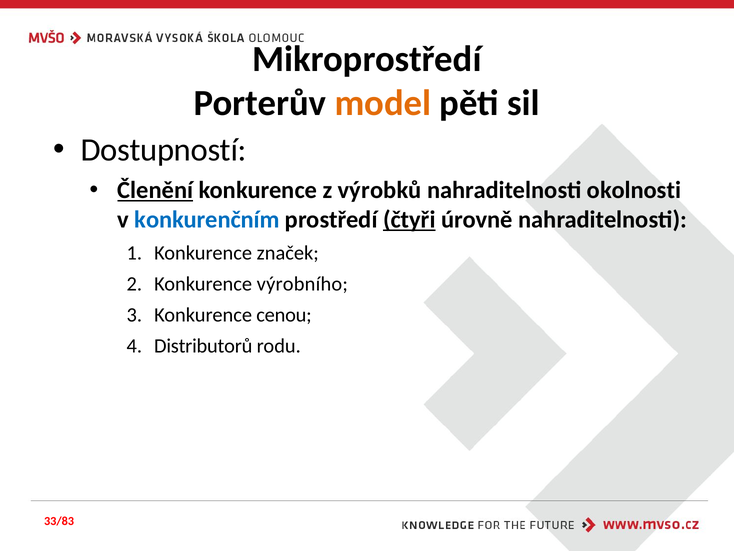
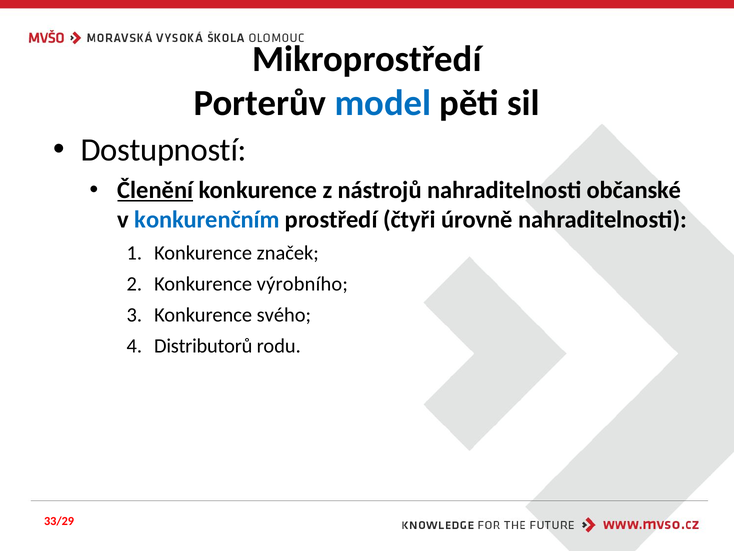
model colour: orange -> blue
výrobků: výrobků -> nástrojů
okolnosti: okolnosti -> občanské
čtyři underline: present -> none
cenou: cenou -> svého
33/83: 33/83 -> 33/29
